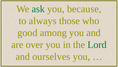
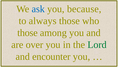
ask colour: green -> blue
good at (27, 32): good -> those
ourselves: ourselves -> encounter
